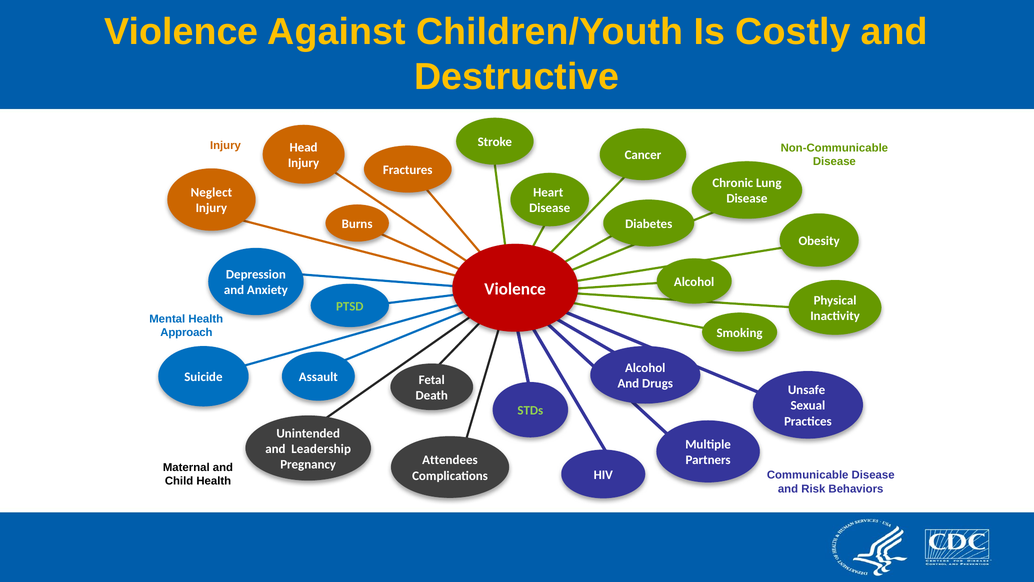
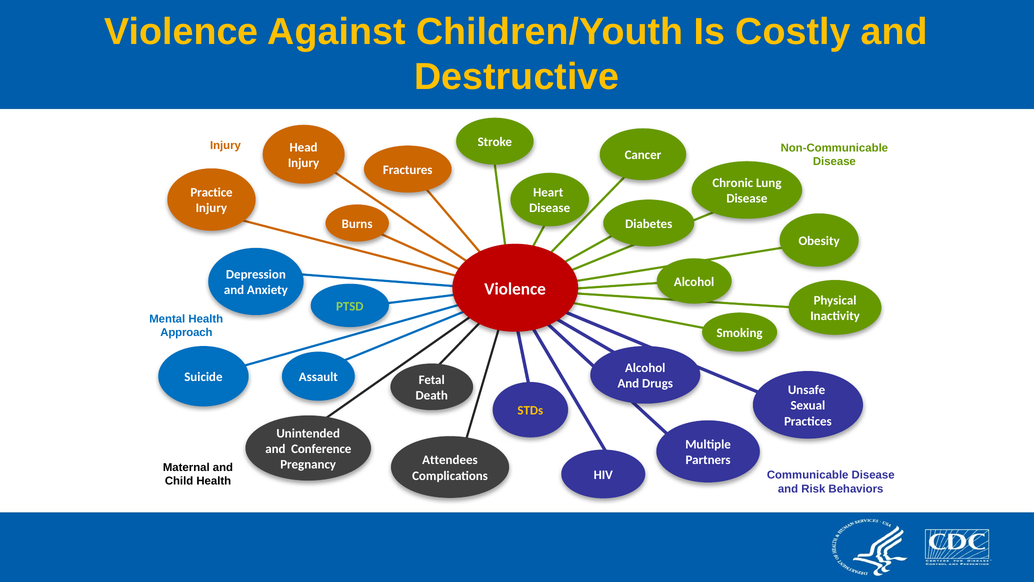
Neglect: Neglect -> Practice
STDs colour: light green -> yellow
Leadership: Leadership -> Conference
